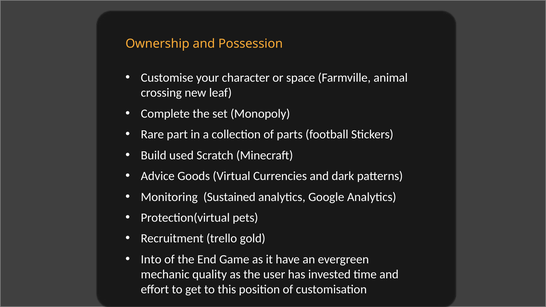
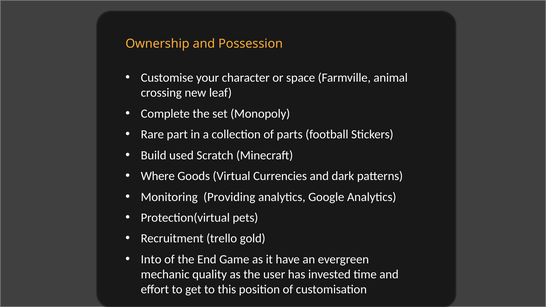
Advice: Advice -> Where
Sustained: Sustained -> Providing
